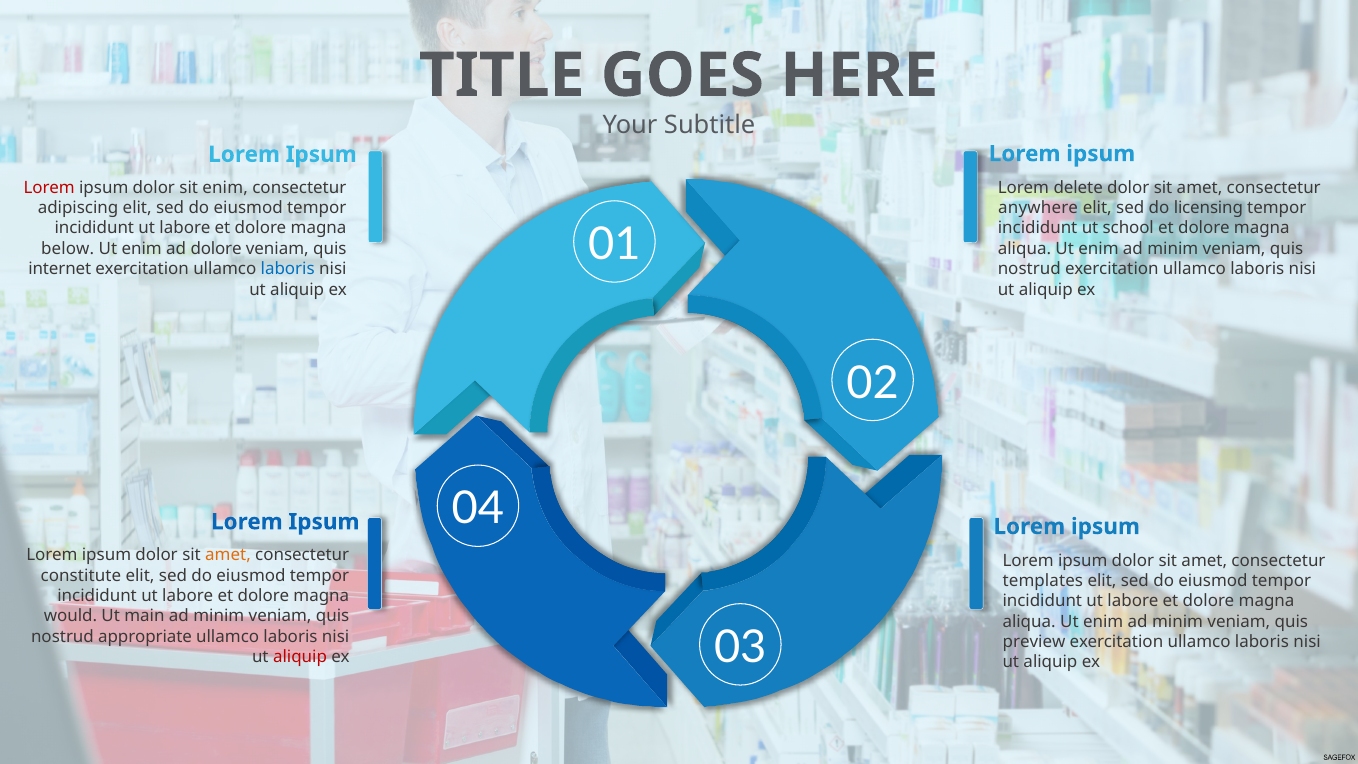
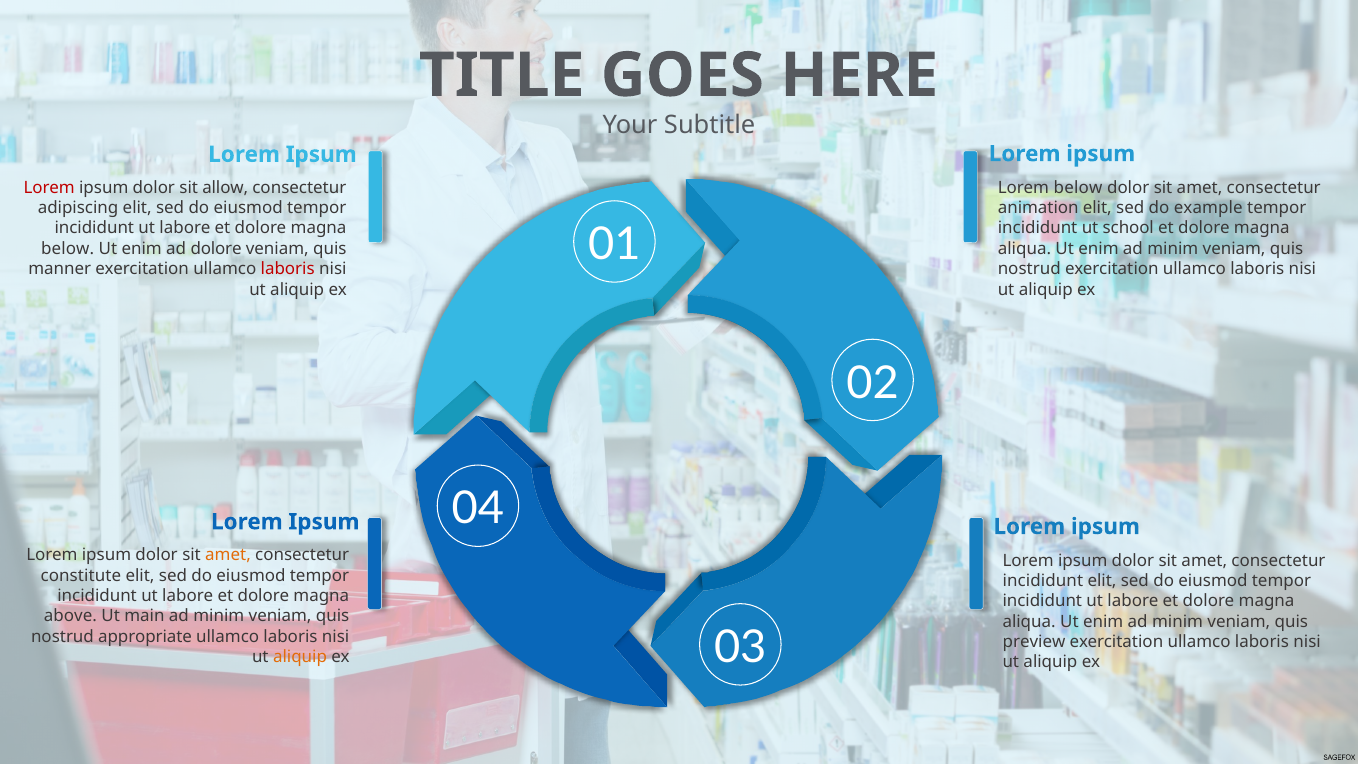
sit enim: enim -> allow
Lorem delete: delete -> below
anywhere: anywhere -> animation
licensing: licensing -> example
internet: internet -> manner
laboris at (288, 269) colour: blue -> red
templates at (1043, 581): templates -> incididunt
would: would -> above
aliquip at (300, 657) colour: red -> orange
